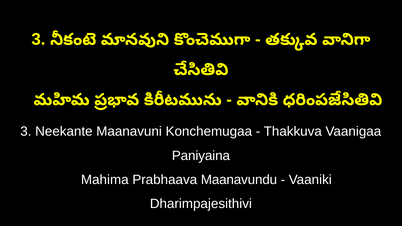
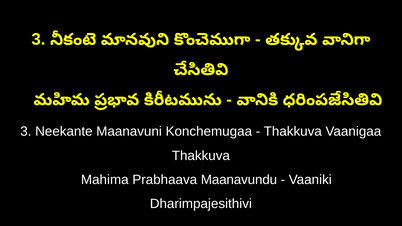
Paniyaina at (201, 156): Paniyaina -> Thakkuva
